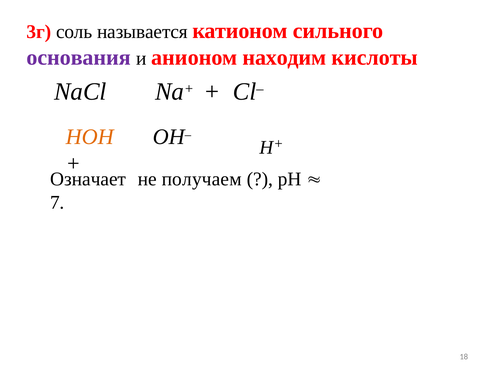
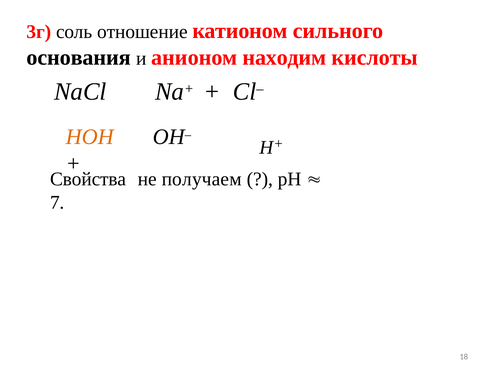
называется: называется -> отношение
основания colour: purple -> black
Означает: Означает -> Свойства
